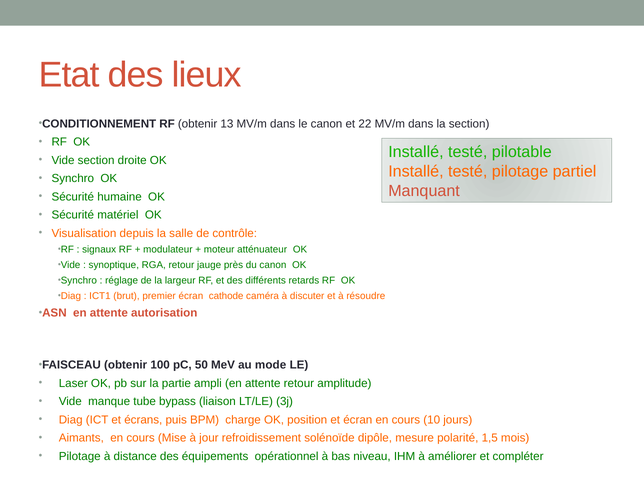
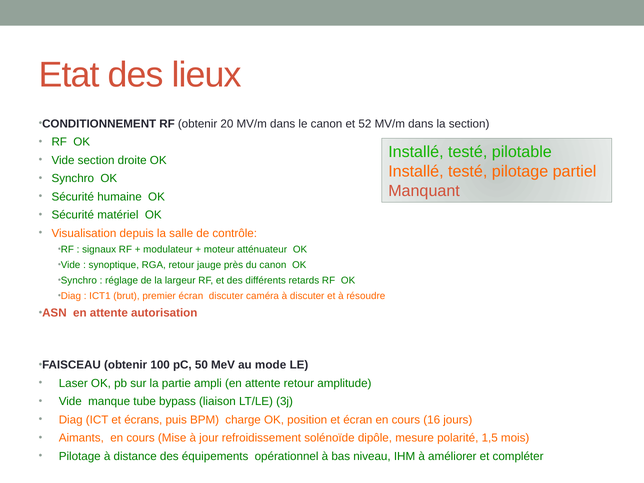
13: 13 -> 20
22: 22 -> 52
cathode at (226, 296): cathode -> discuter
10: 10 -> 16
